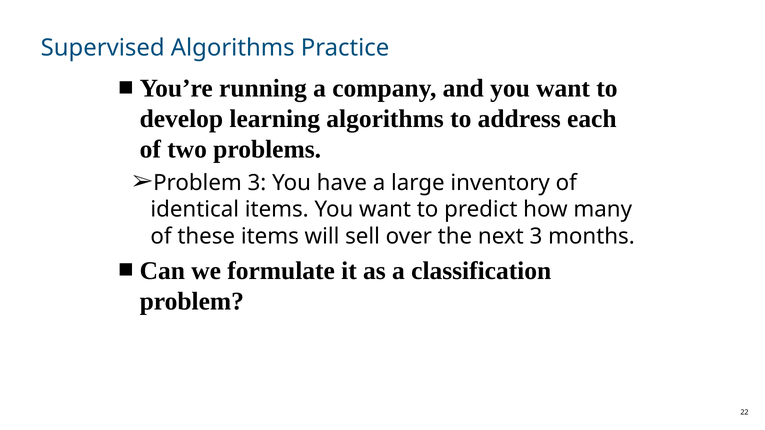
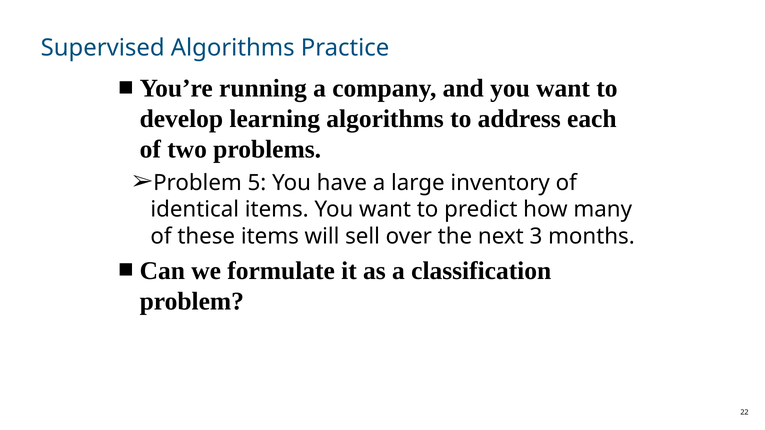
Problem 3: 3 -> 5
